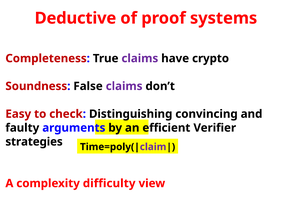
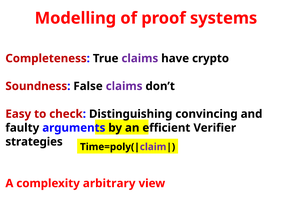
Deductive: Deductive -> Modelling
difficulty: difficulty -> arbitrary
